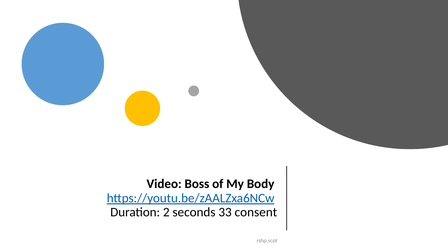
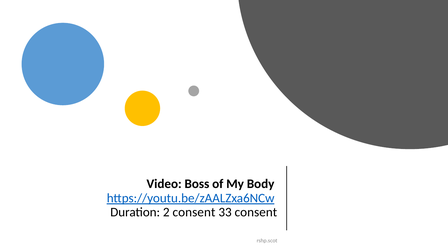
2 seconds: seconds -> consent
